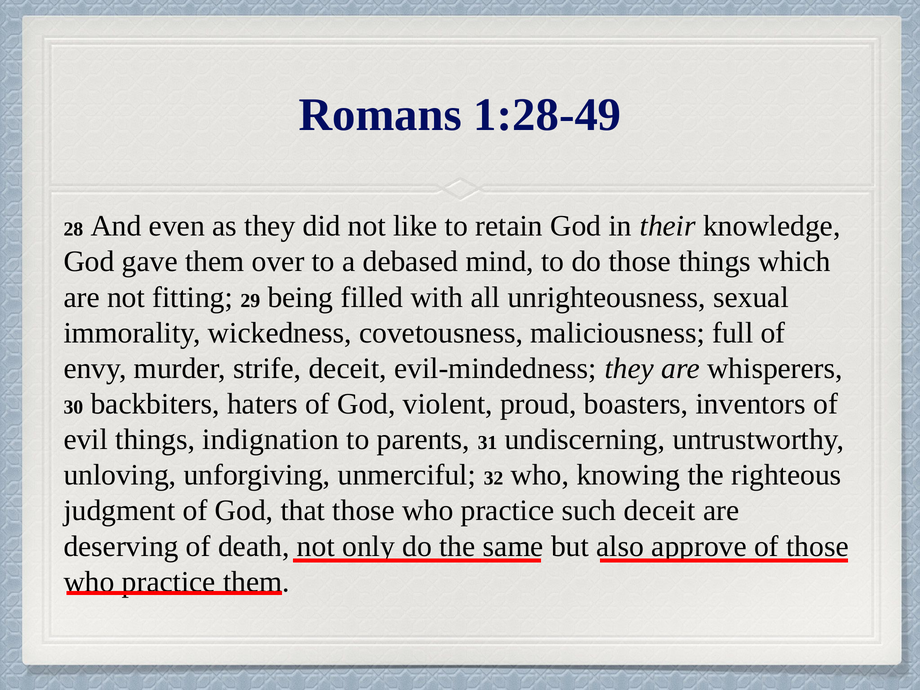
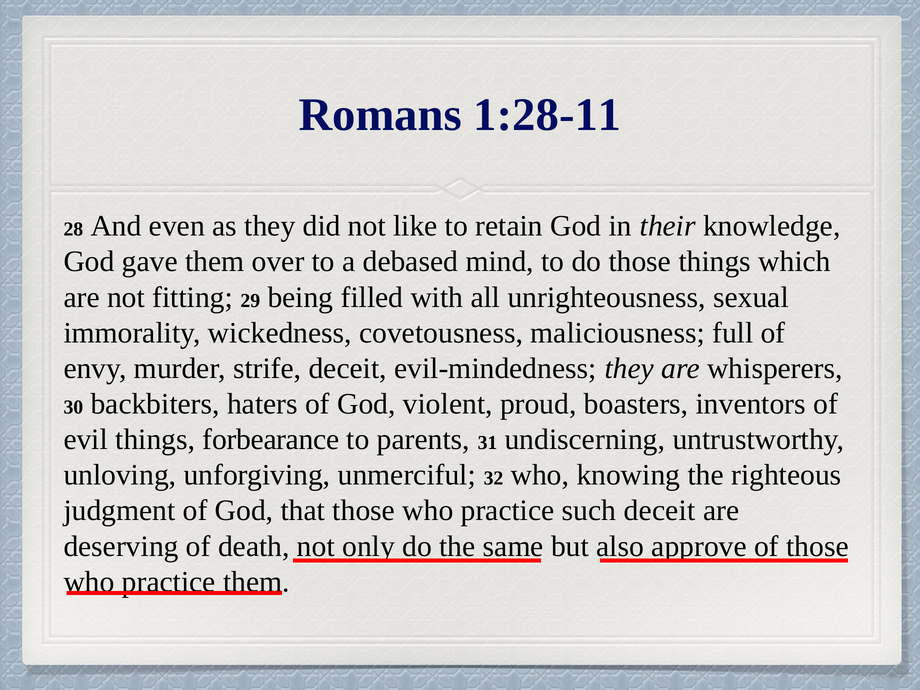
1:28-49: 1:28-49 -> 1:28-11
indignation: indignation -> forbearance
